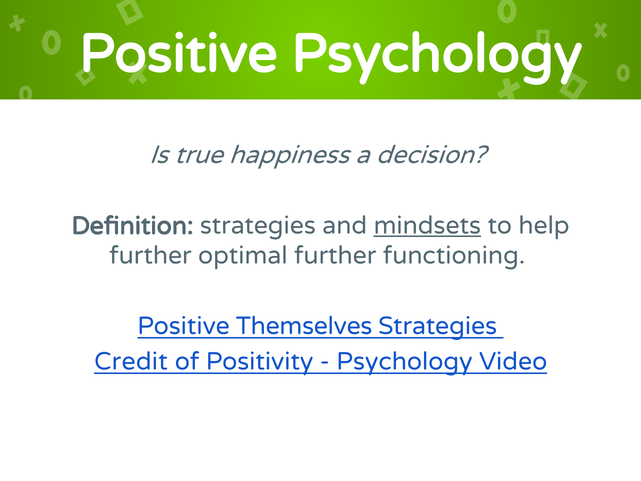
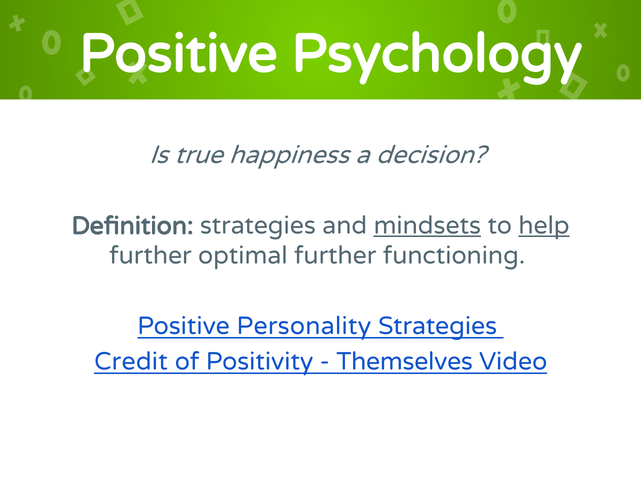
help underline: none -> present
Themselves: Themselves -> Personality
Psychology at (404, 361): Psychology -> Themselves
